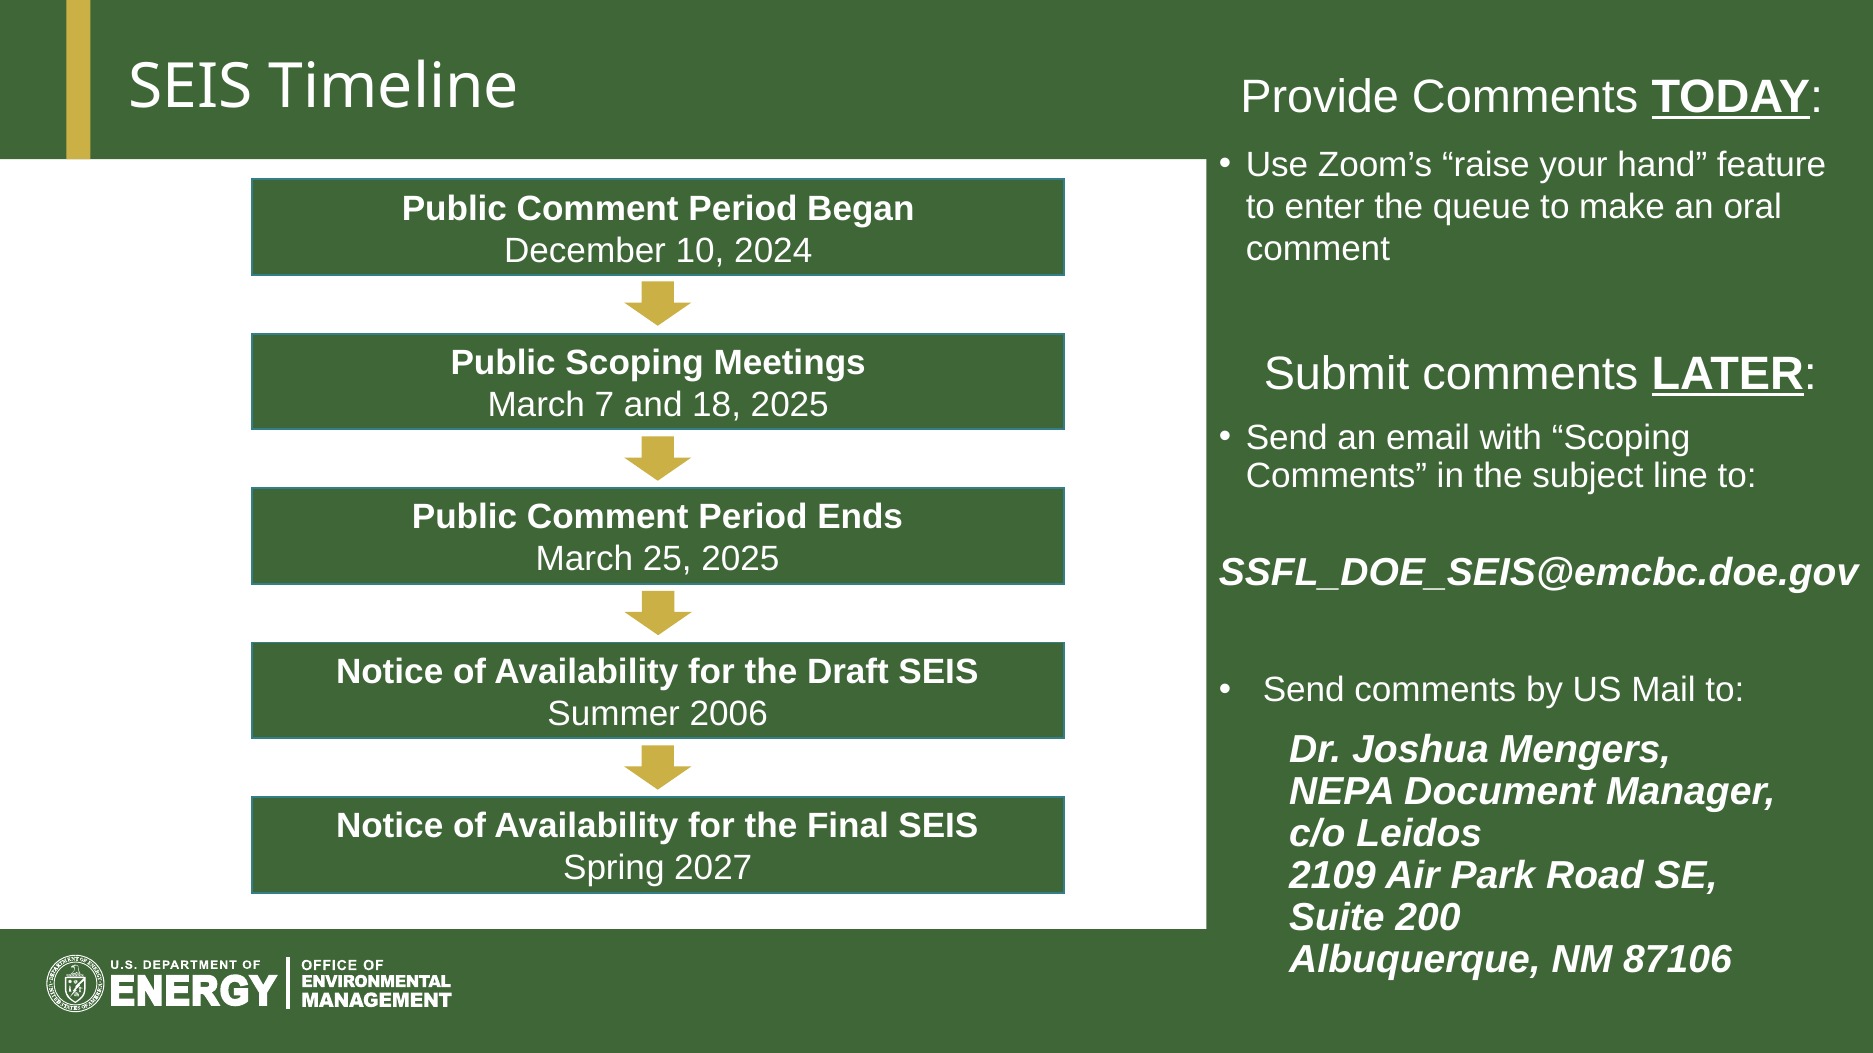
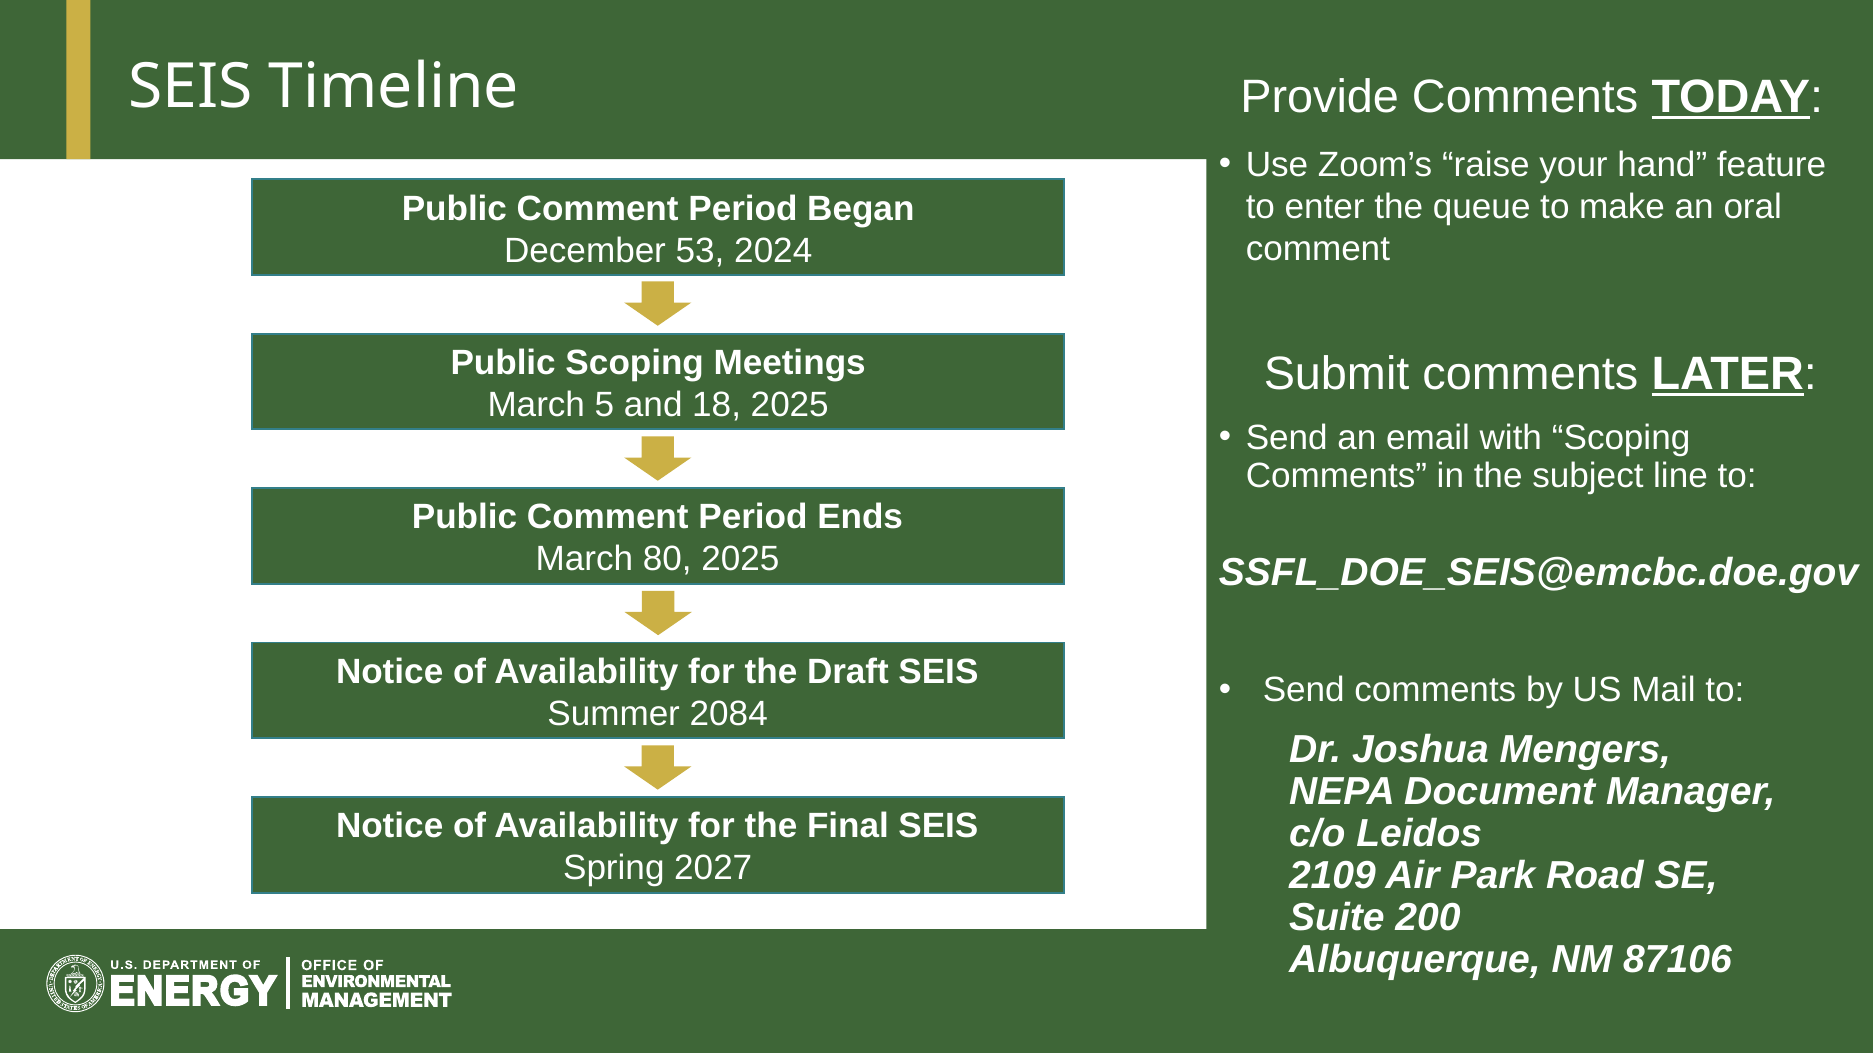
10: 10 -> 53
7: 7 -> 5
25: 25 -> 80
2006: 2006 -> 2084
